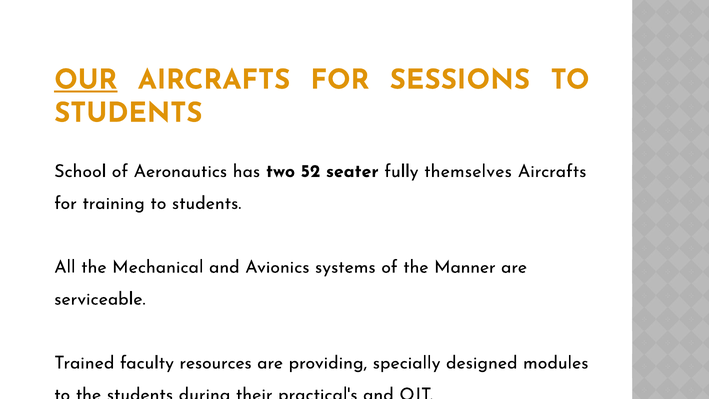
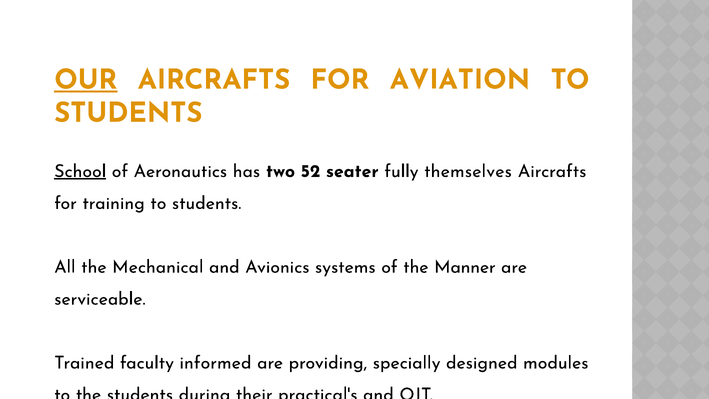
SESSIONS: SESSIONS -> AVIATION
School underline: none -> present
resources: resources -> informed
